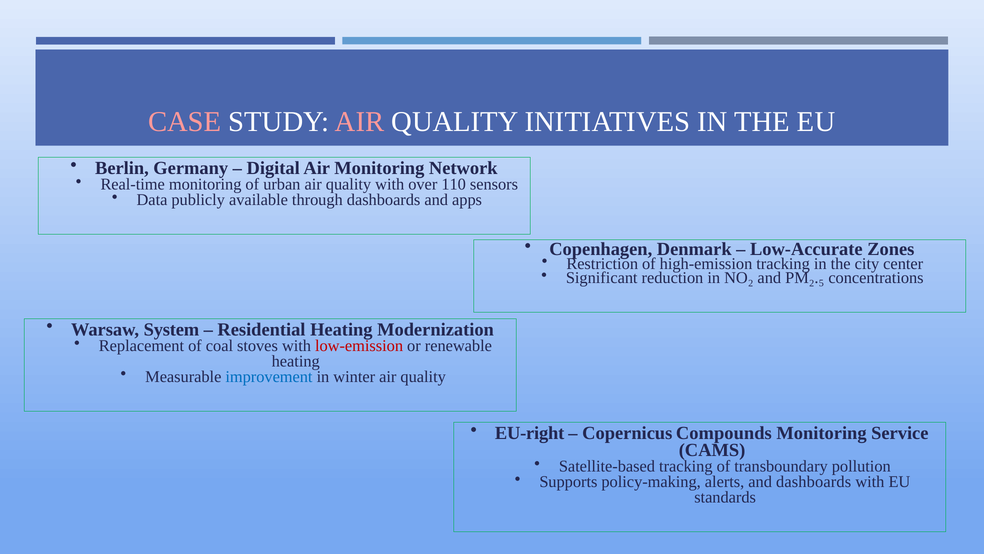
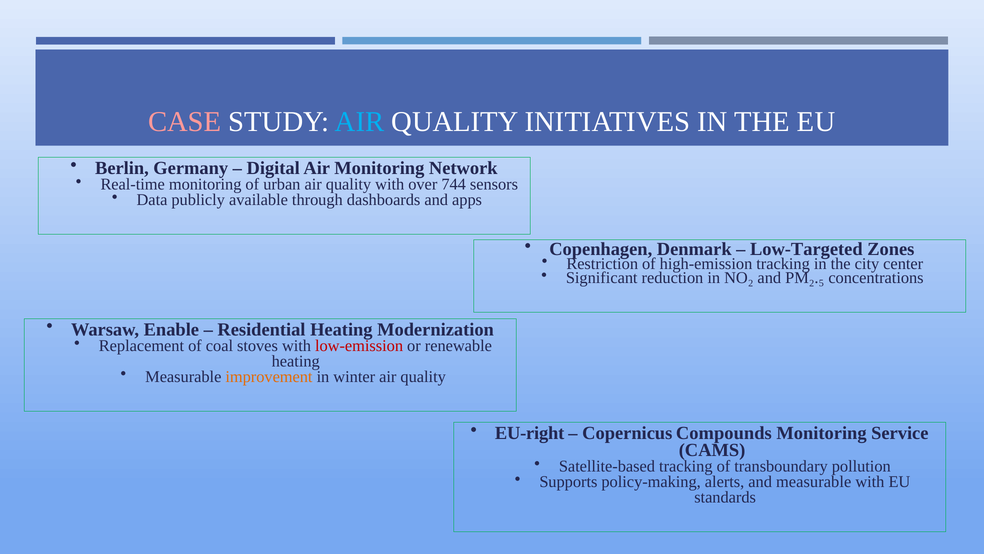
AIR at (360, 122) colour: pink -> light blue
110: 110 -> 744
Low-Accurate: Low-Accurate -> Low-Targeted
System: System -> Enable
improvement colour: blue -> orange
and dashboards: dashboards -> measurable
